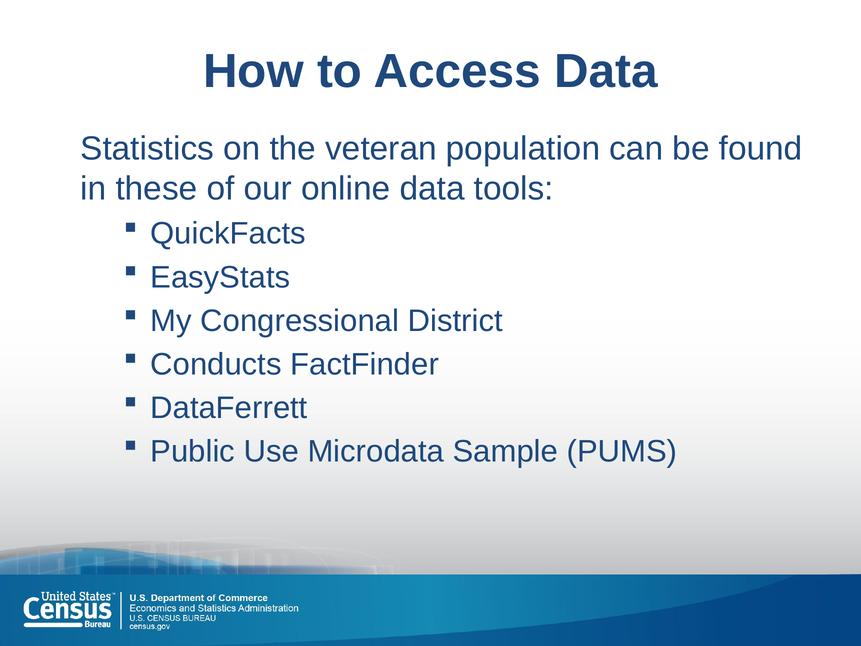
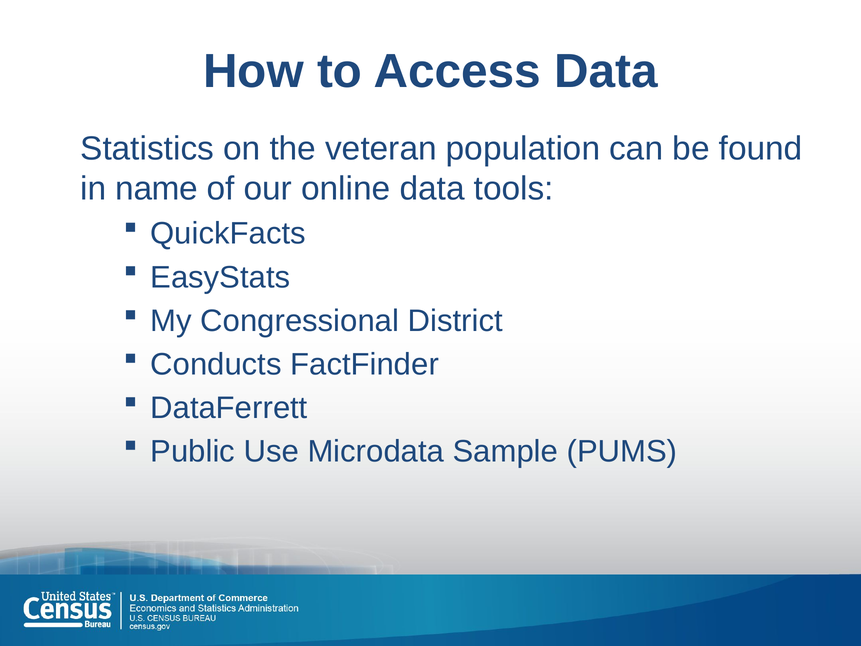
these: these -> name
